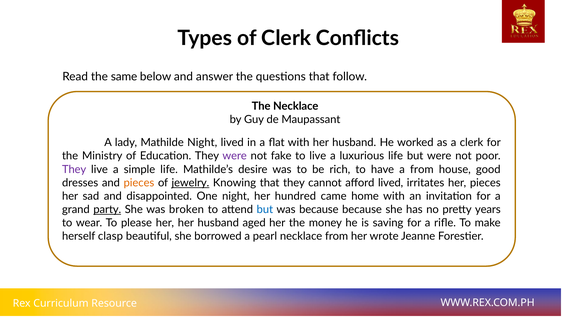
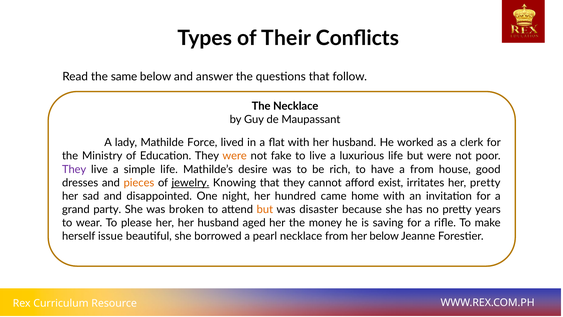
of Clerk: Clerk -> Their
Mathilde Night: Night -> Force
were at (235, 156) colour: purple -> orange
afford lived: lived -> exist
her pieces: pieces -> pretty
party underline: present -> none
but at (265, 209) colour: blue -> orange
was because: because -> disaster
clasp: clasp -> issue
her wrote: wrote -> below
